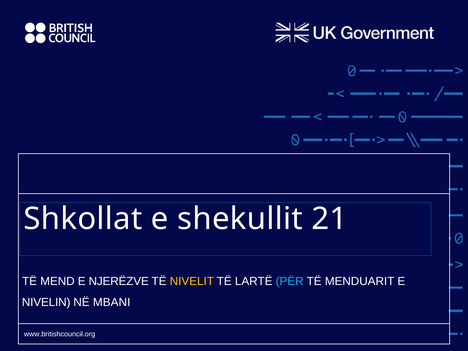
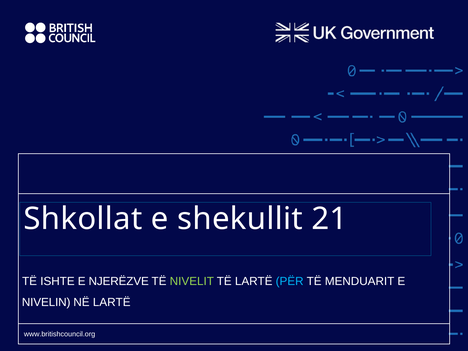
MEND: MEND -> ISHTE
NIVELIT colour: yellow -> light green
NË MBANI: MBANI -> LARTË
